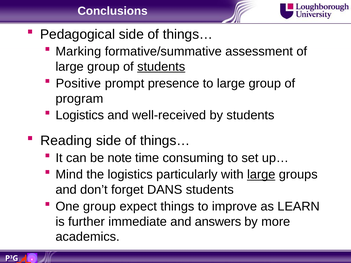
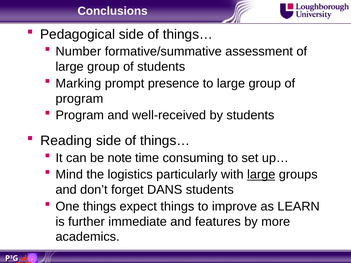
Marking: Marking -> Number
students at (161, 67) underline: present -> none
Positive: Positive -> Marking
Logistics at (80, 115): Logistics -> Program
One group: group -> things
answers: answers -> features
